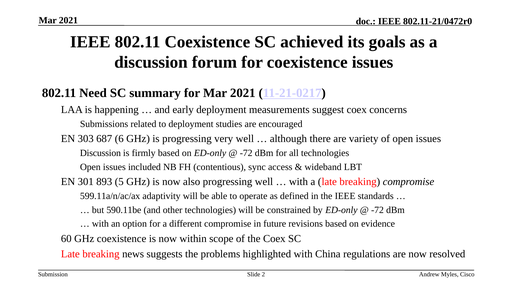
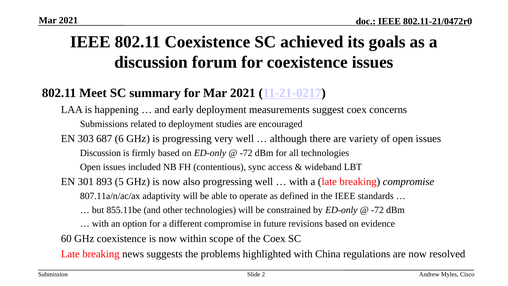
Need: Need -> Meet
599.11a/n/ac/ax: 599.11a/n/ac/ax -> 807.11a/n/ac/ax
590.11be: 590.11be -> 855.11be
